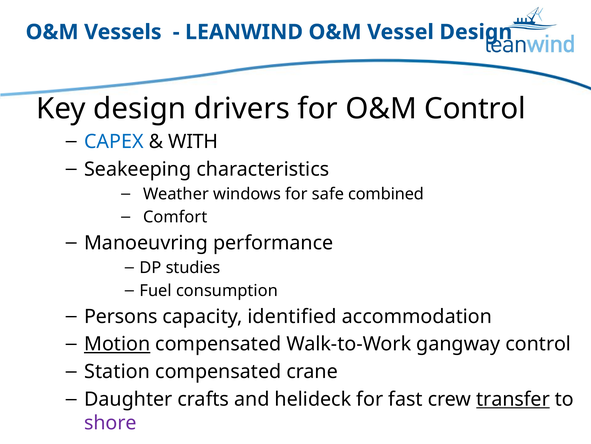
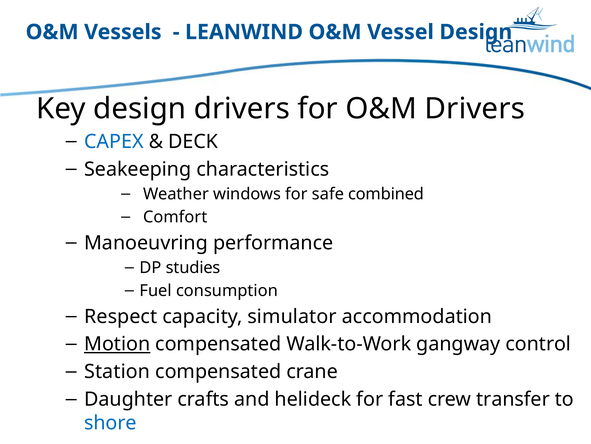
O&M Control: Control -> Drivers
WITH: WITH -> DECK
Persons: Persons -> Respect
identified: identified -> simulator
transfer underline: present -> none
shore colour: purple -> blue
